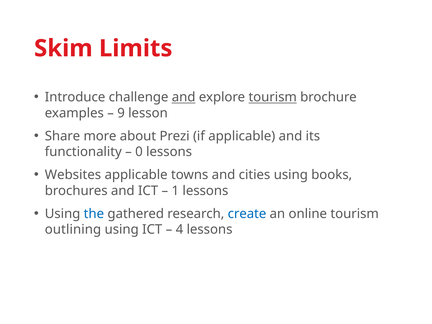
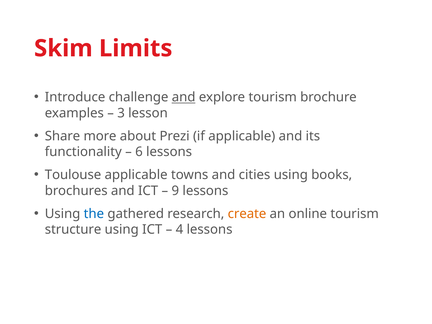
tourism at (273, 97) underline: present -> none
9: 9 -> 3
0: 0 -> 6
Websites: Websites -> Toulouse
1: 1 -> 9
create colour: blue -> orange
outlining: outlining -> structure
